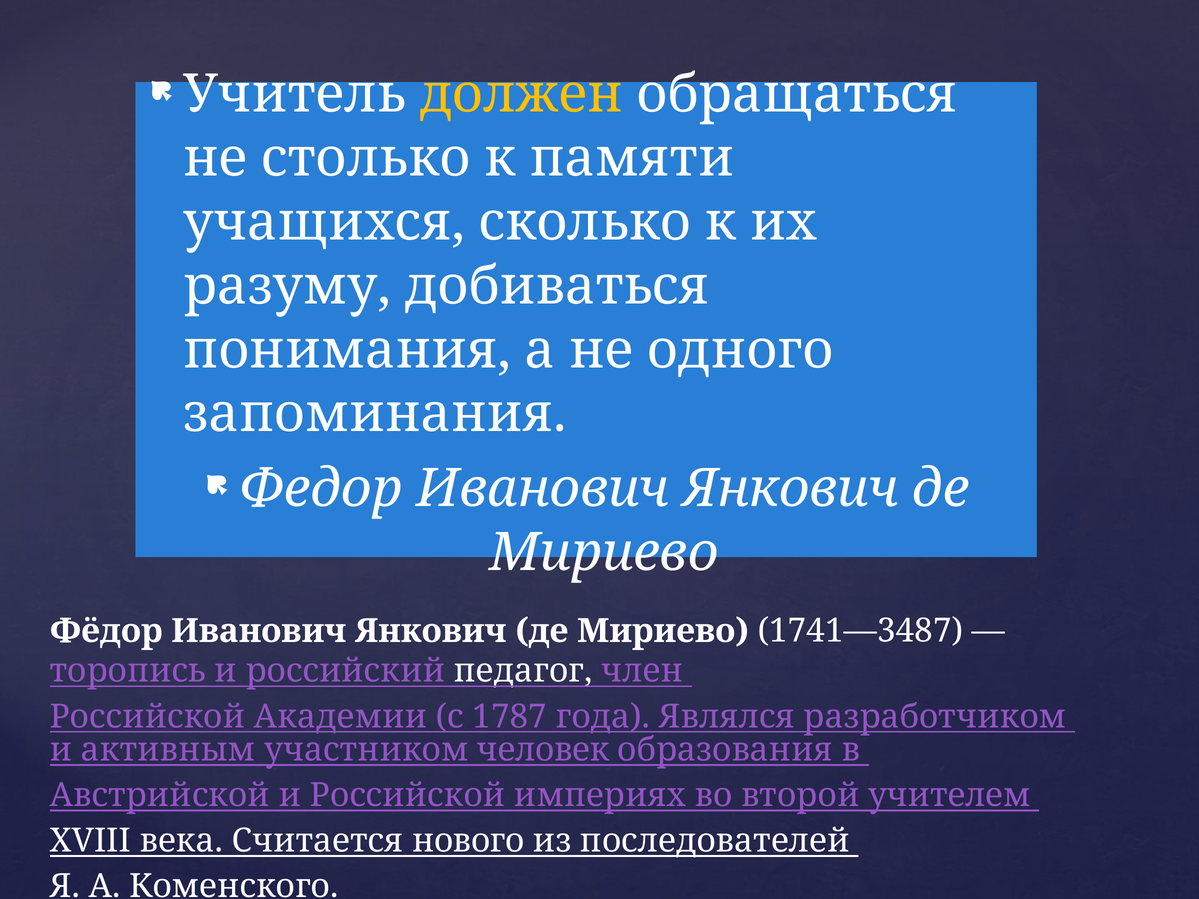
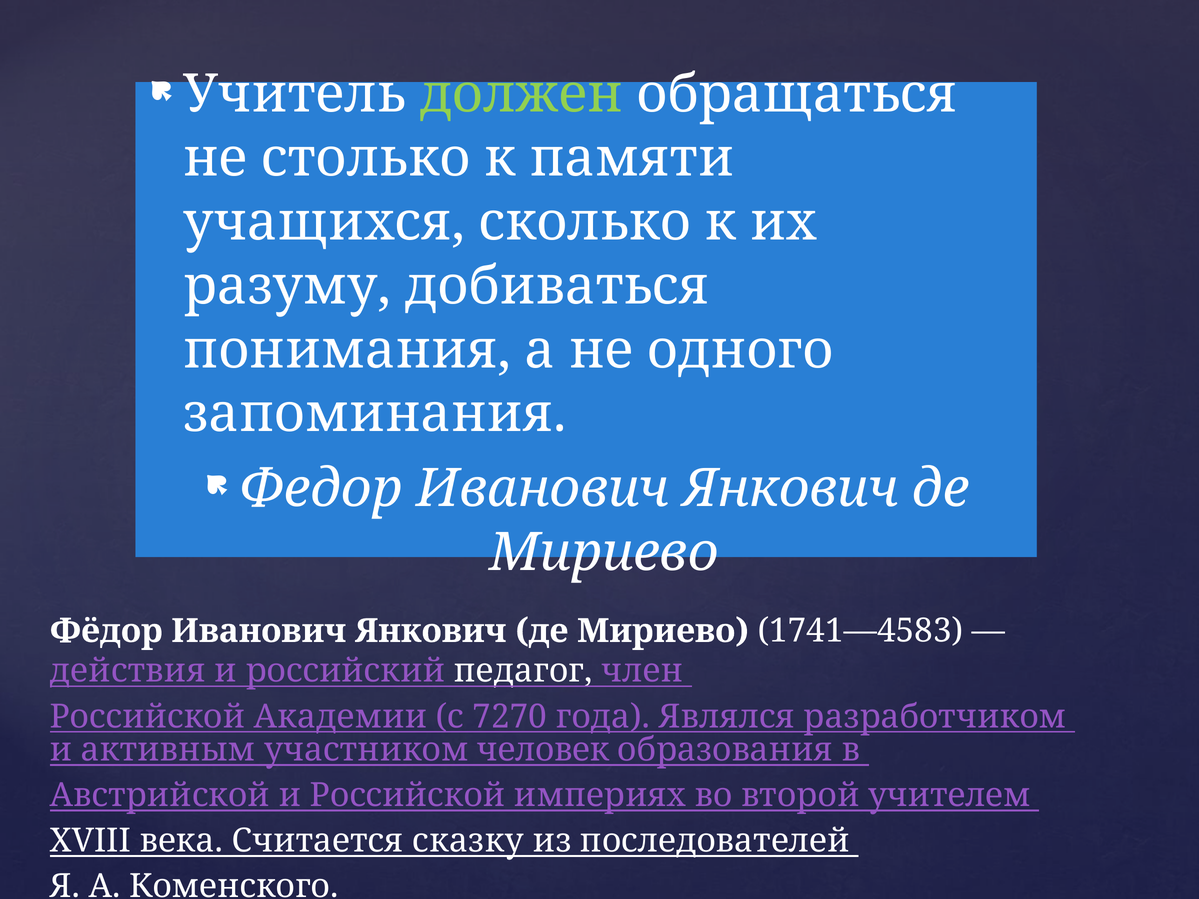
должен colour: yellow -> light green
1741—3487: 1741—3487 -> 1741—4583
торопись: торопись -> действия
1787: 1787 -> 7270
нового: нового -> сказку
